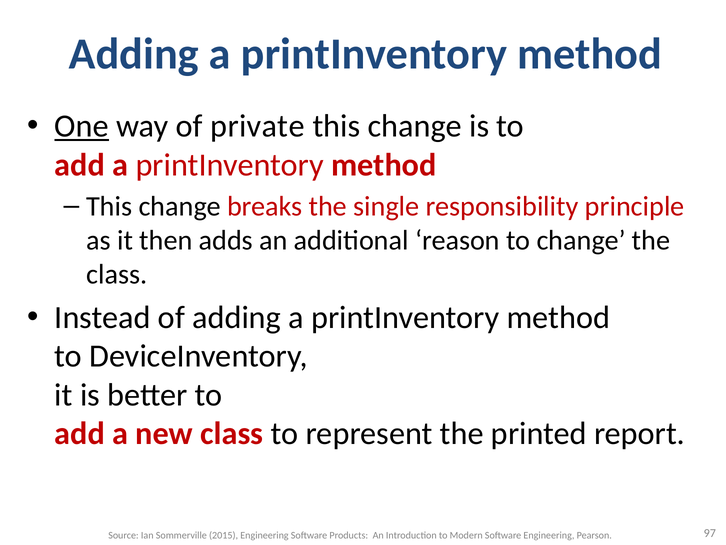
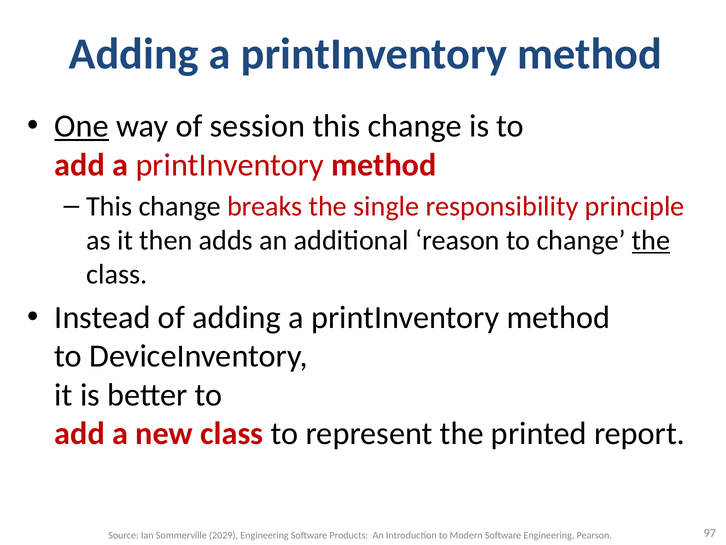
private: private -> session
the at (651, 240) underline: none -> present
2015: 2015 -> 2029
